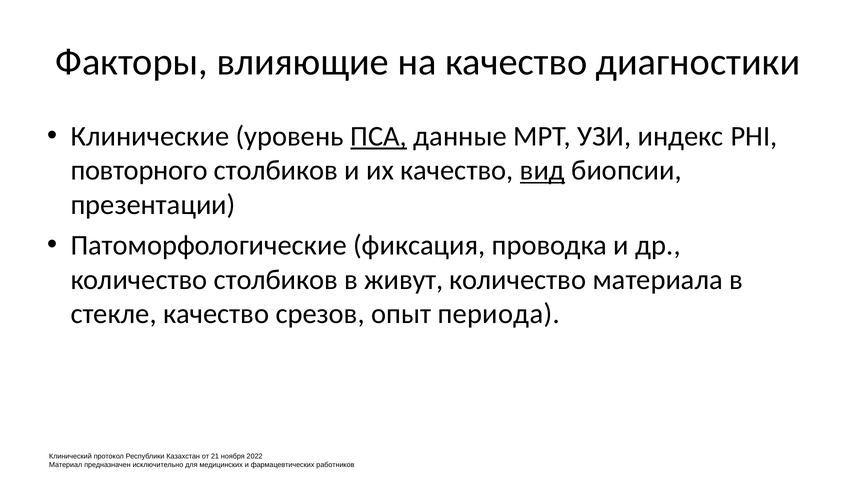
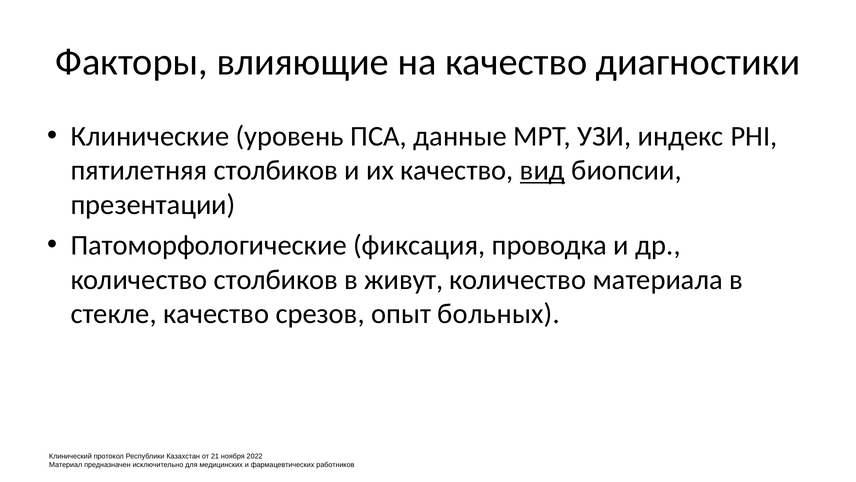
ПСА underline: present -> none
повторного: повторного -> пятилетняя
периода: периода -> больных
